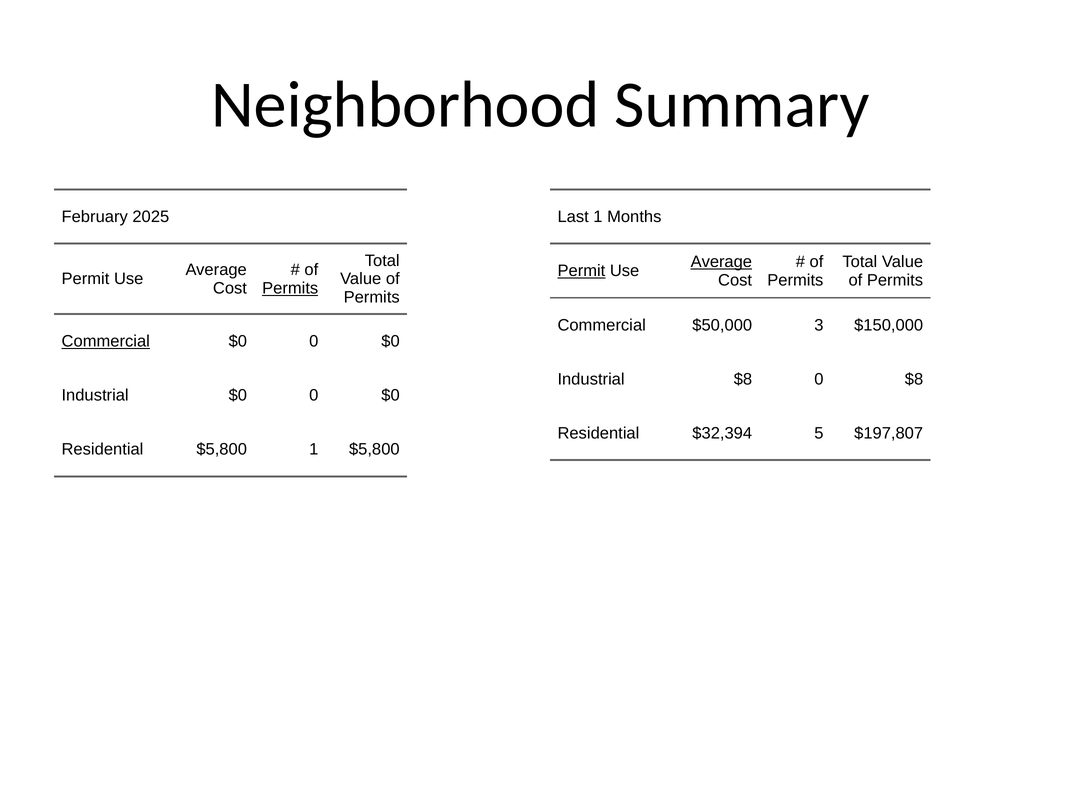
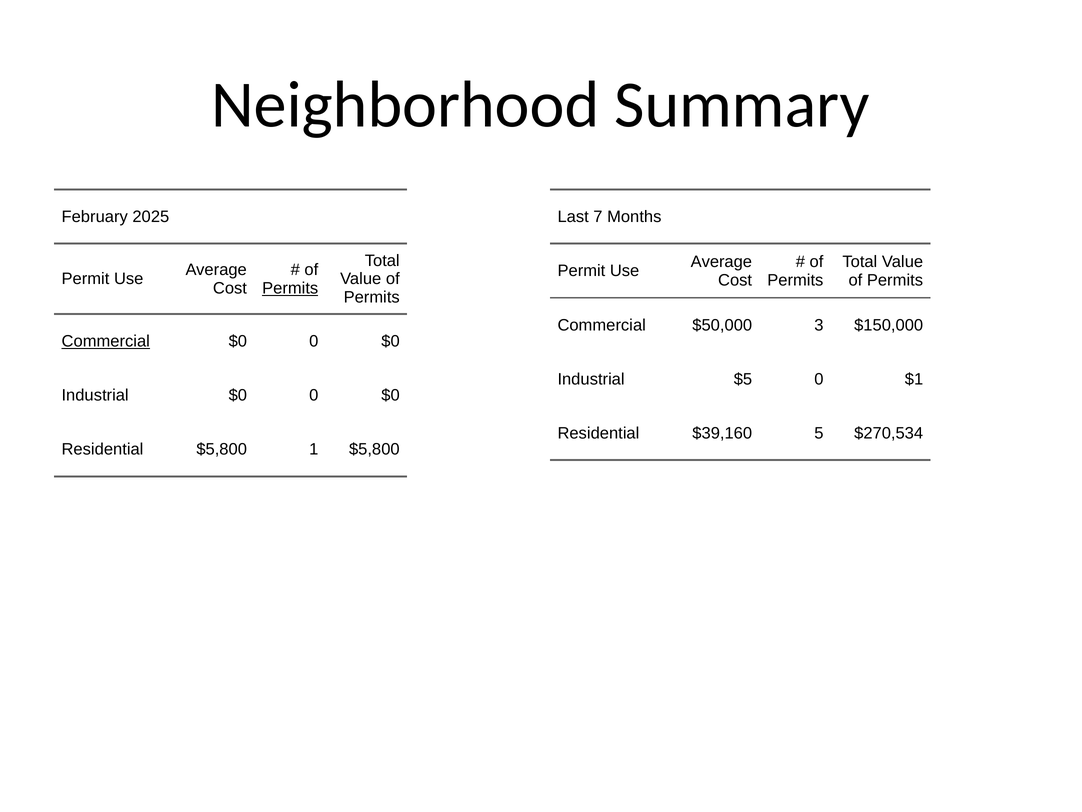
Last 1: 1 -> 7
Average at (721, 262) underline: present -> none
Permit at (581, 271) underline: present -> none
Industrial $8: $8 -> $5
0 $8: $8 -> $1
$32,394: $32,394 -> $39,160
$197,807: $197,807 -> $270,534
